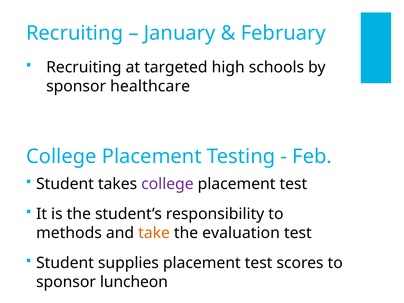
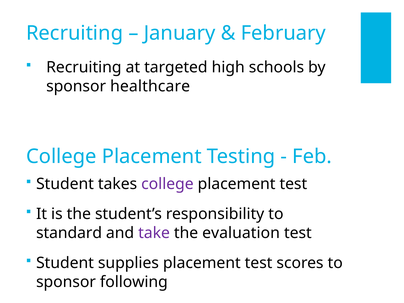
methods: methods -> standard
take colour: orange -> purple
luncheon: luncheon -> following
